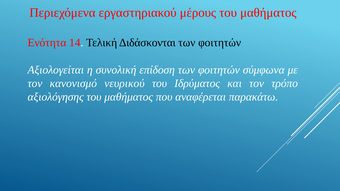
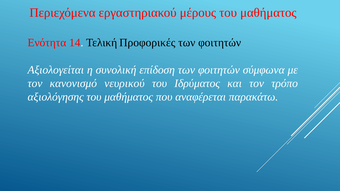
Διδάσκονται: Διδάσκονται -> Προφορικές
